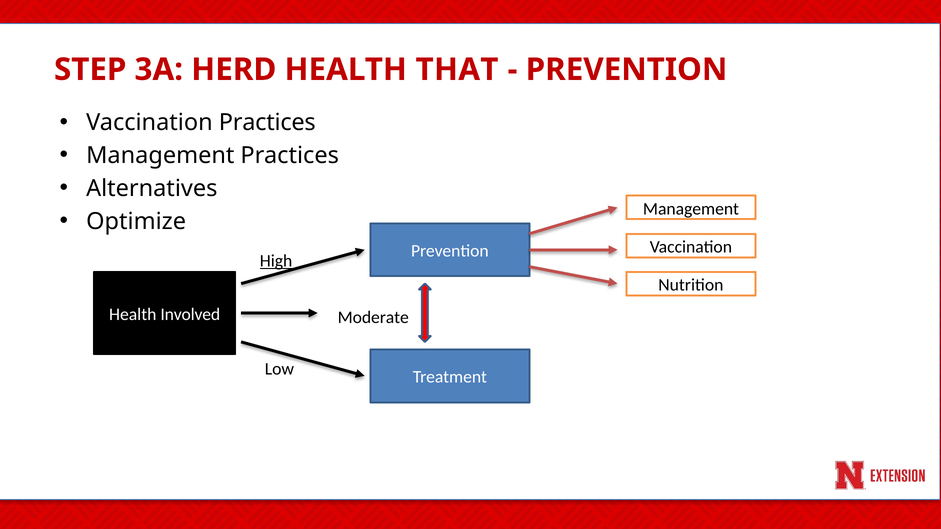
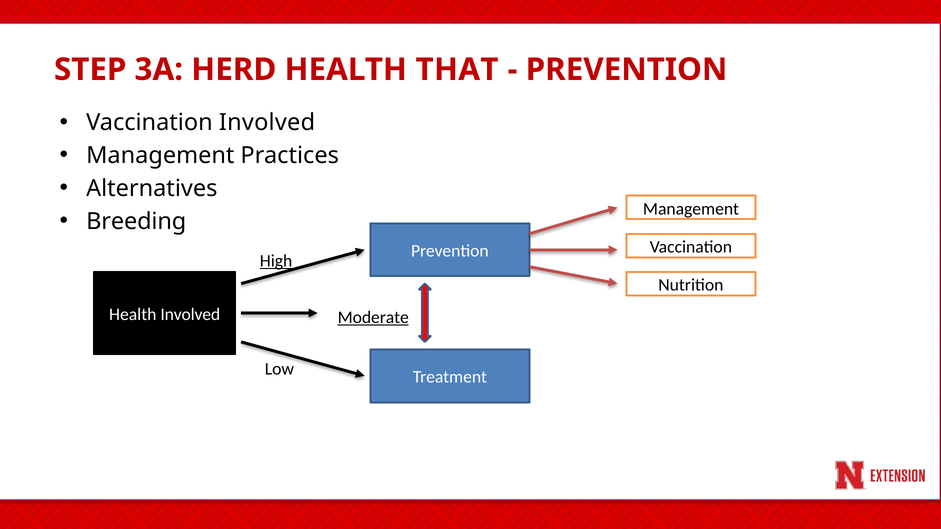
Vaccination Practices: Practices -> Involved
Optimize: Optimize -> Breeding
Moderate underline: none -> present
